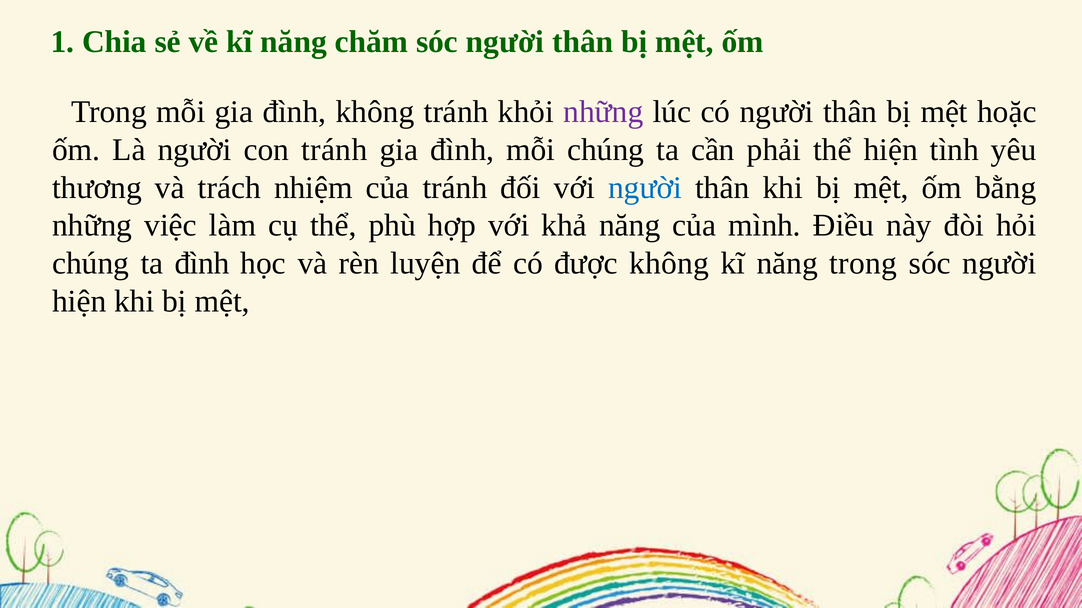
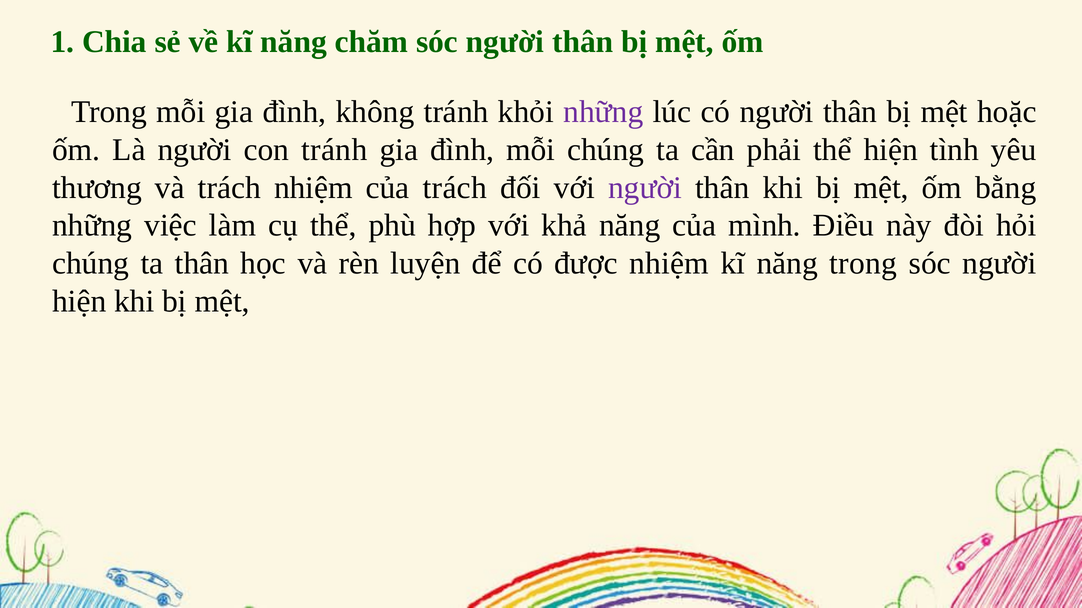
của tránh: tránh -> trách
người at (645, 188) colour: blue -> purple
ta đình: đình -> thân
được không: không -> nhiệm
